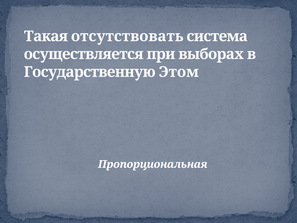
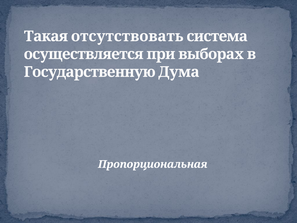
Этом: Этом -> Дума
